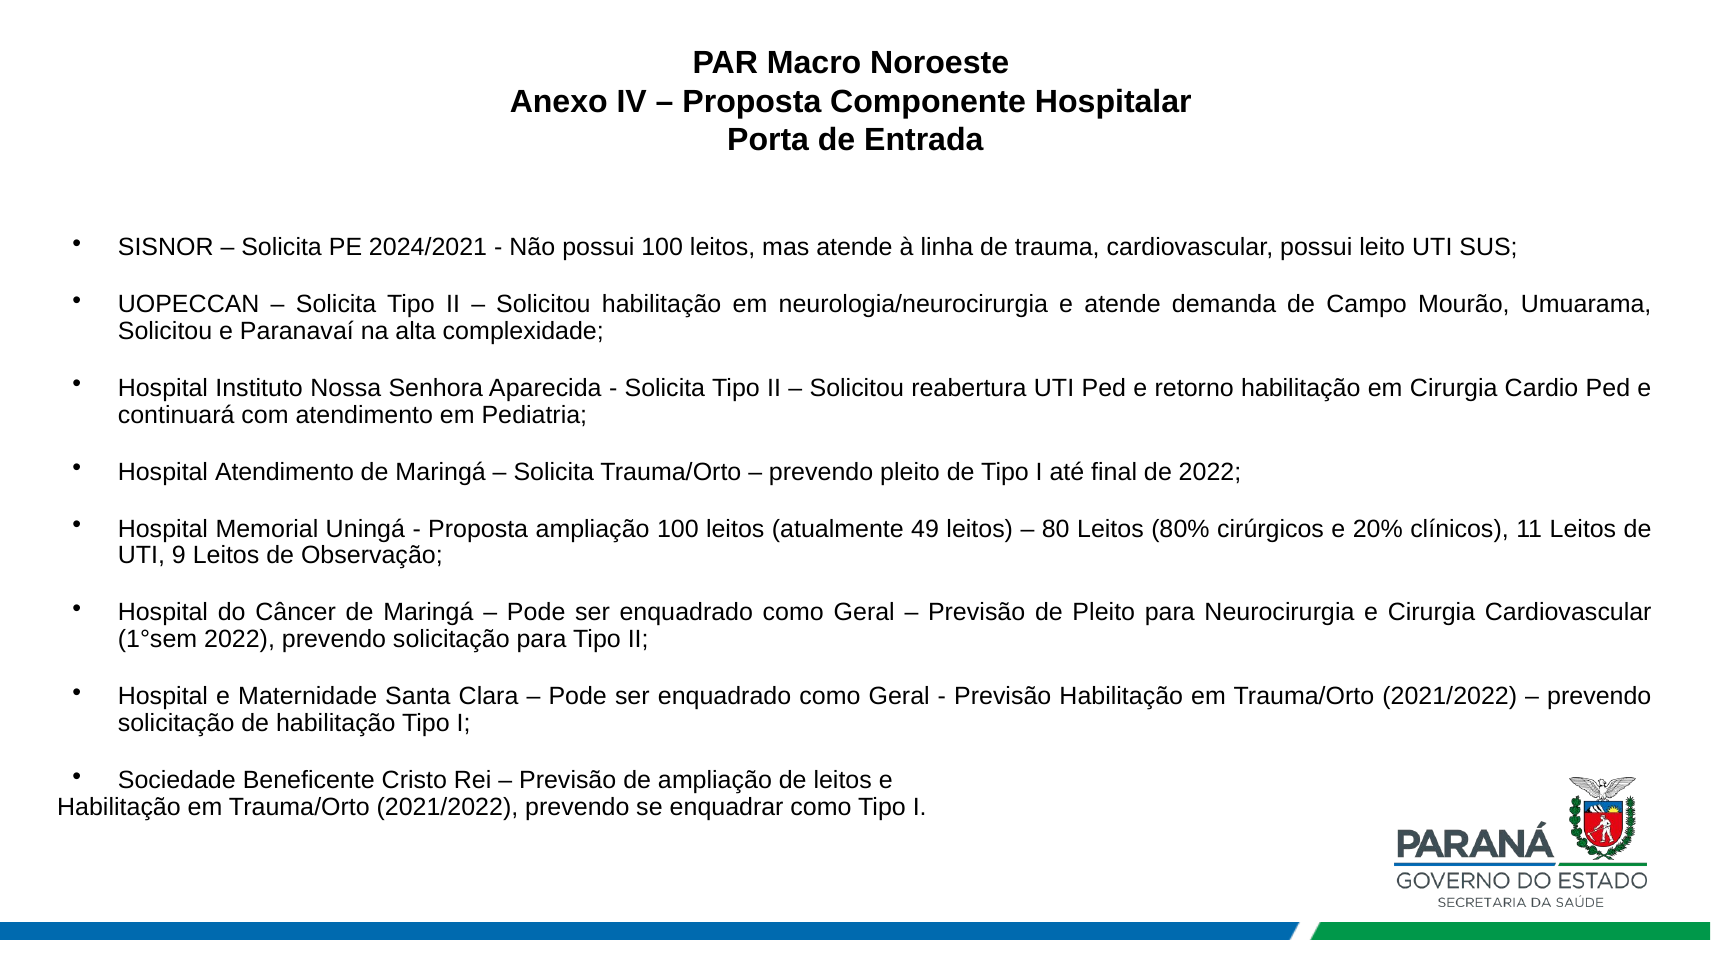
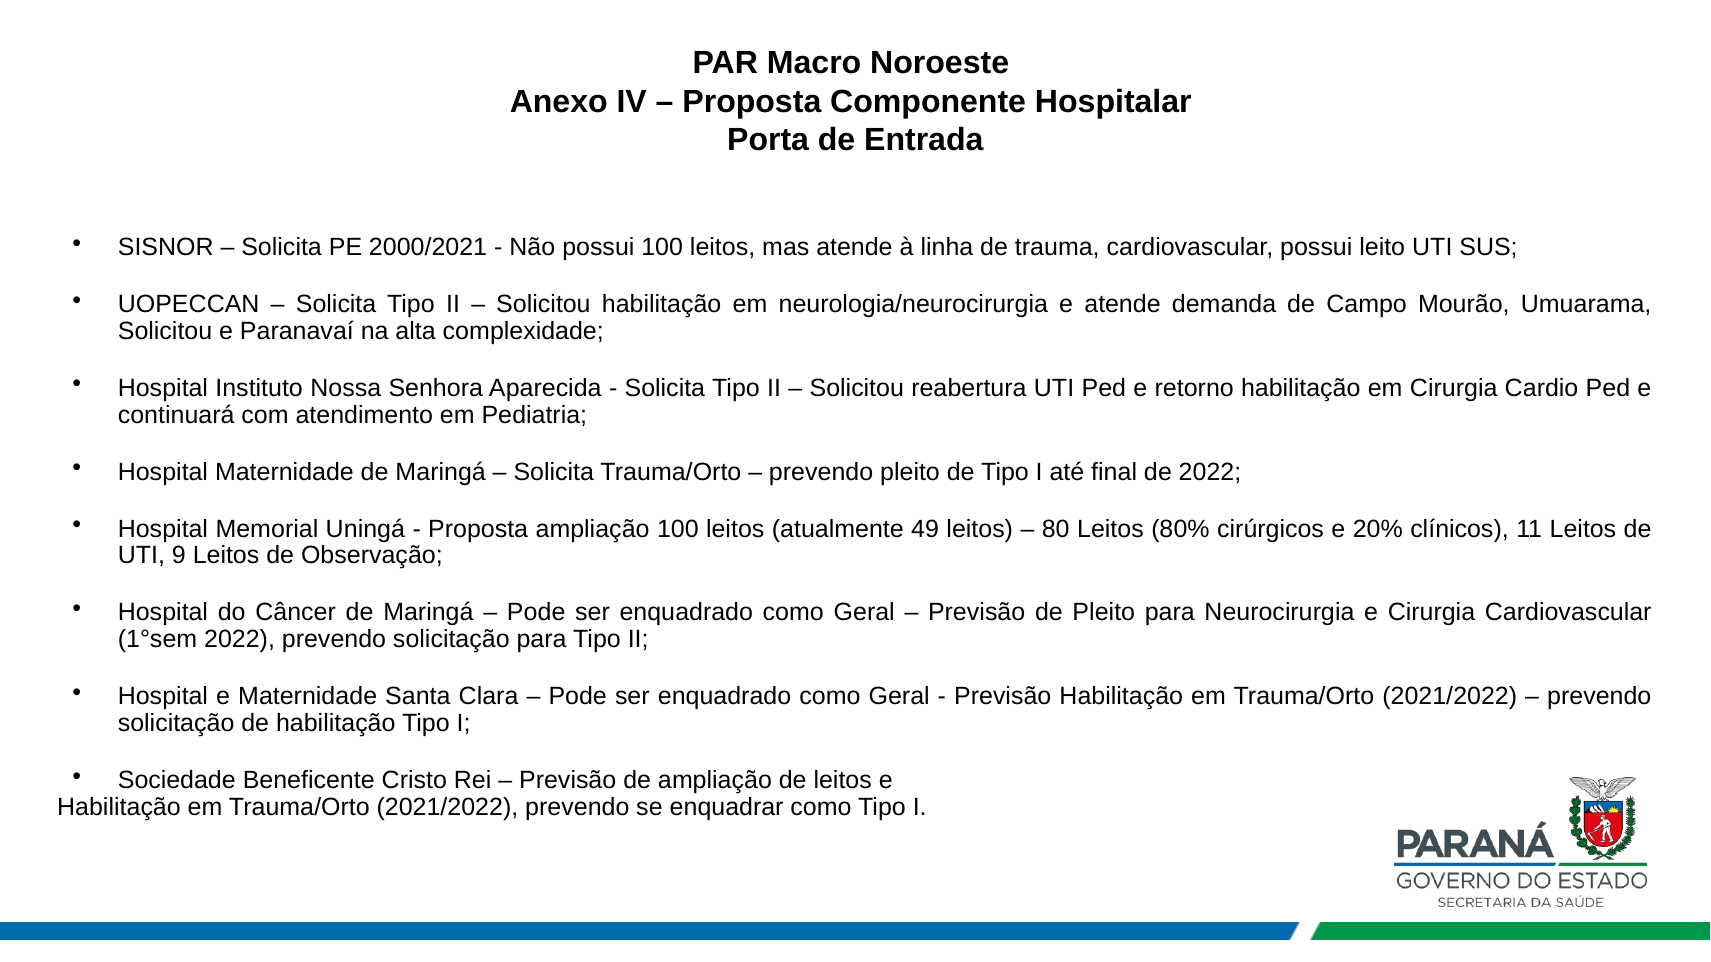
2024/2021: 2024/2021 -> 2000/2021
Hospital Atendimento: Atendimento -> Maternidade
